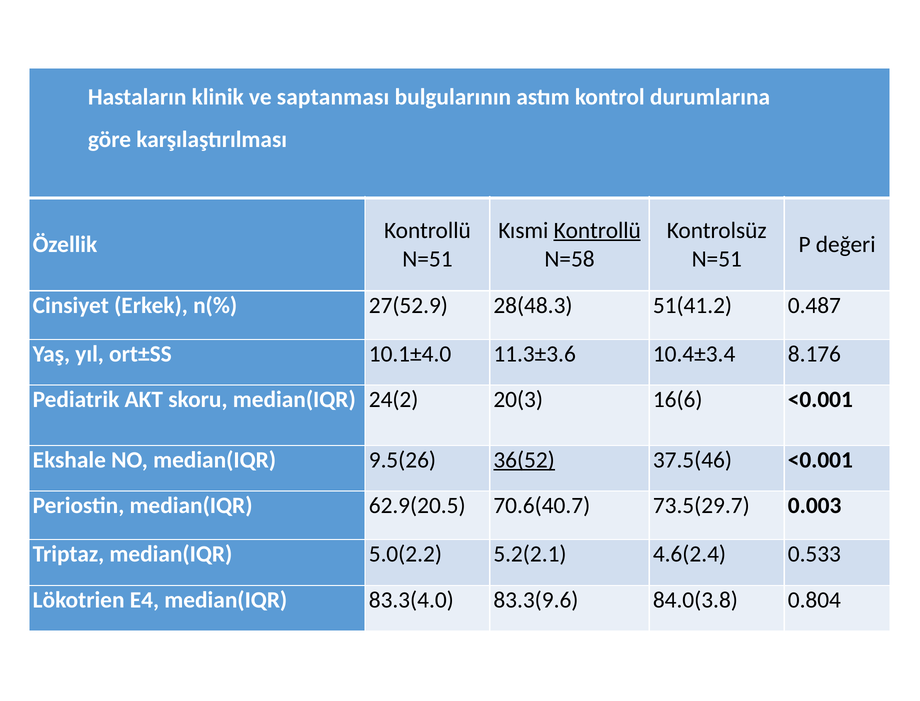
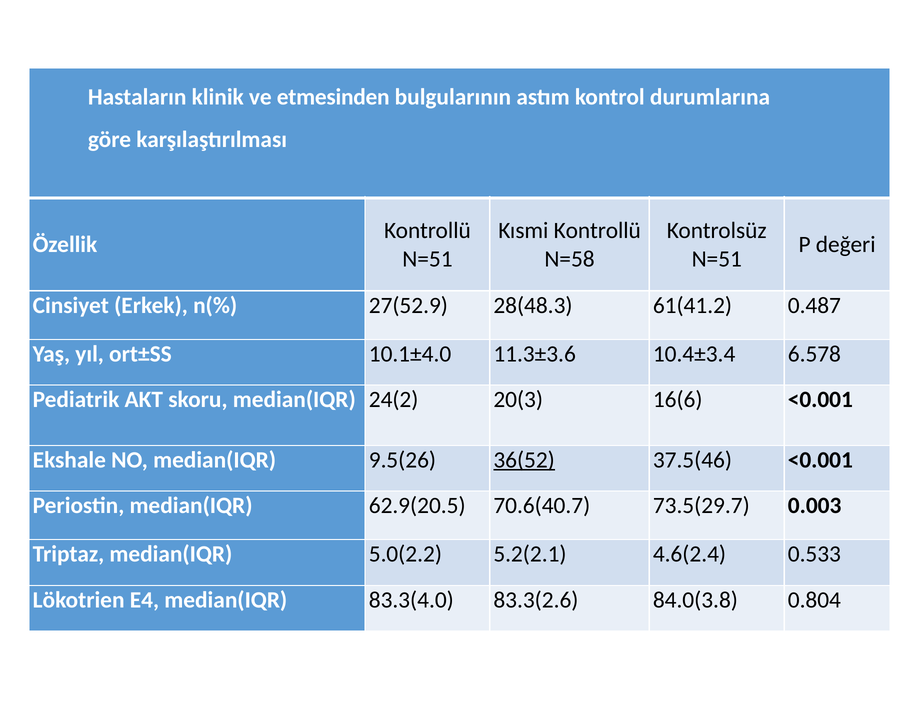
saptanması: saptanması -> etmesinden
Kontrollü at (597, 230) underline: present -> none
51(41.2: 51(41.2 -> 61(41.2
8.176: 8.176 -> 6.578
83.3(9.6: 83.3(9.6 -> 83.3(2.6
